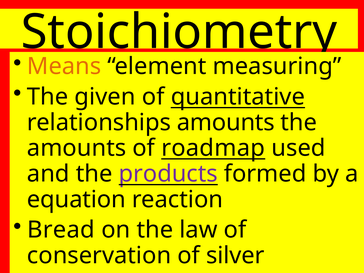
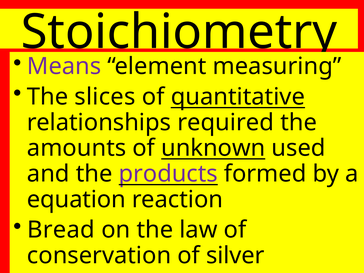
Means colour: orange -> purple
given: given -> slices
relationships amounts: amounts -> required
roadmap: roadmap -> unknown
